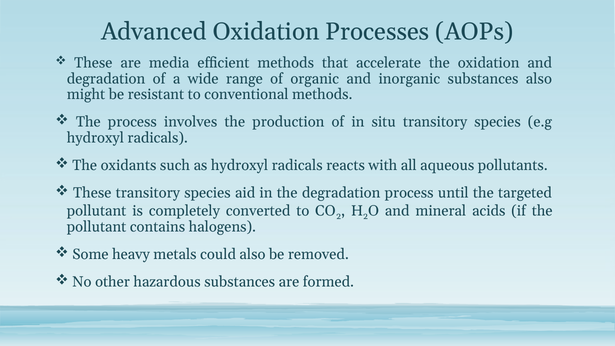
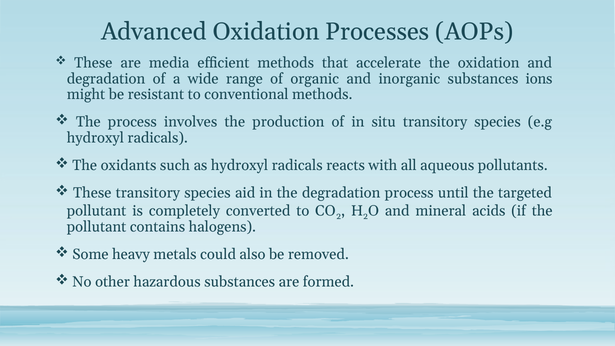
substances also: also -> ions
